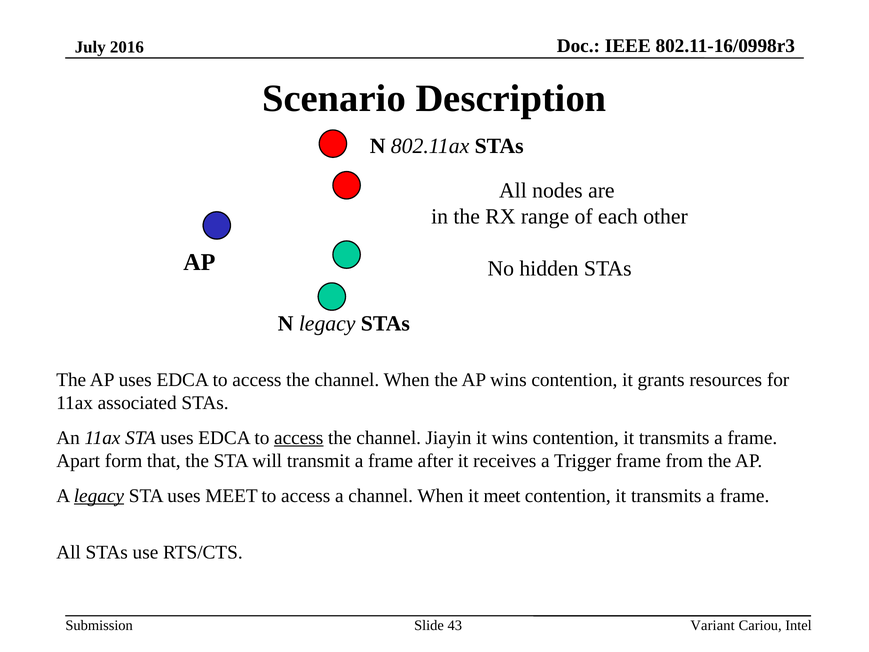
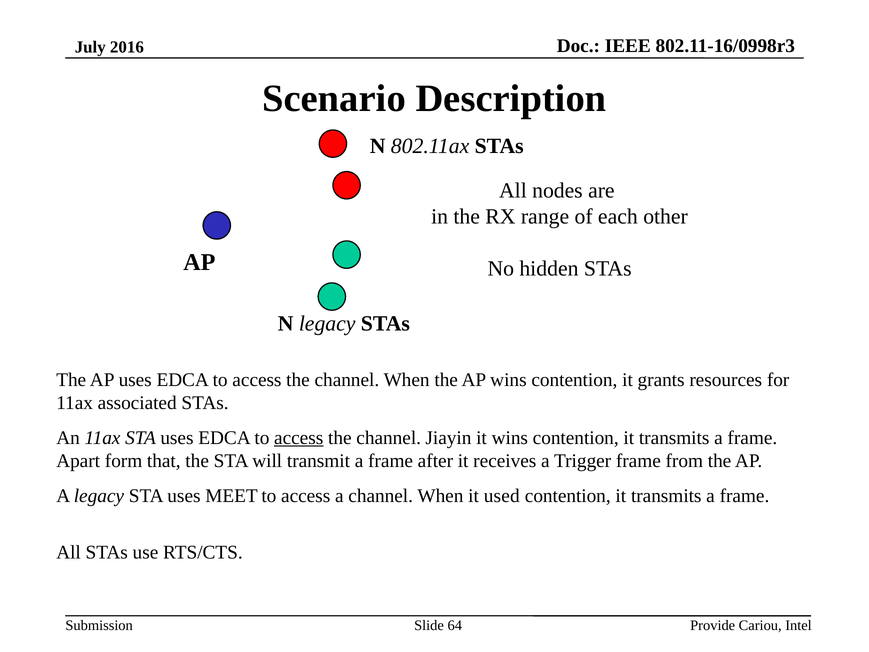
legacy at (99, 495) underline: present -> none
it meet: meet -> used
43: 43 -> 64
Variant: Variant -> Provide
